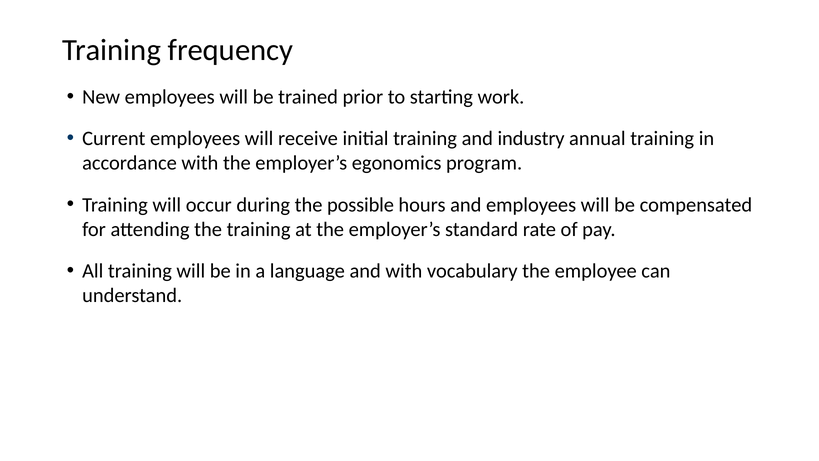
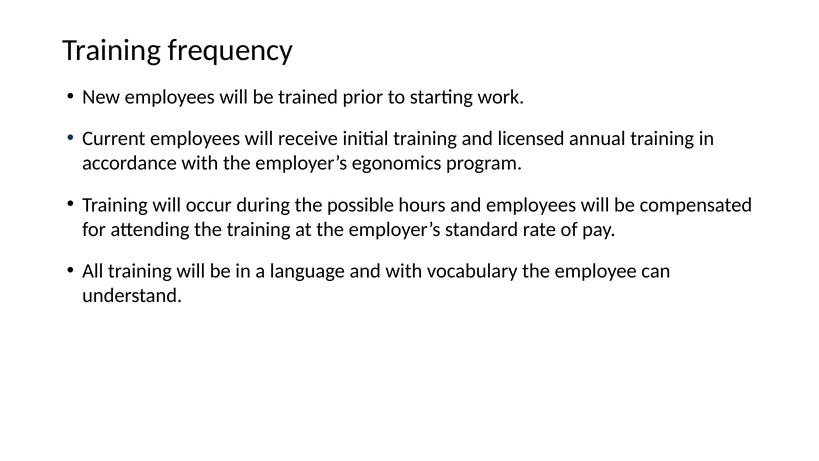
industry: industry -> licensed
